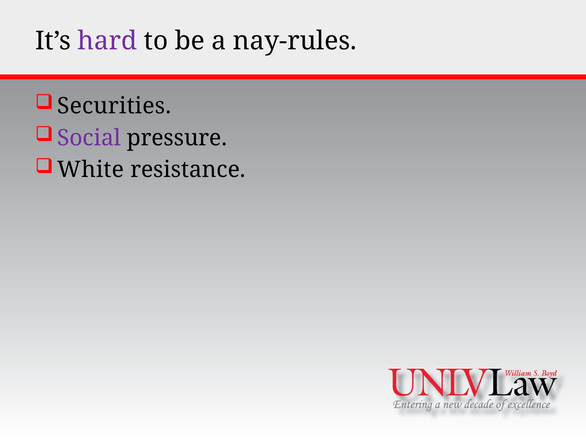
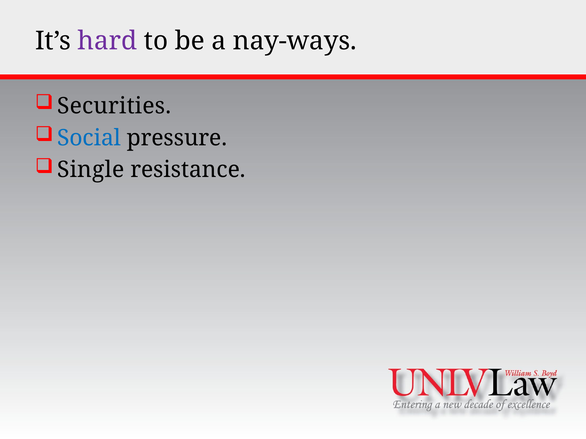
nay-rules: nay-rules -> nay-ways
Social colour: purple -> blue
White: White -> Single
